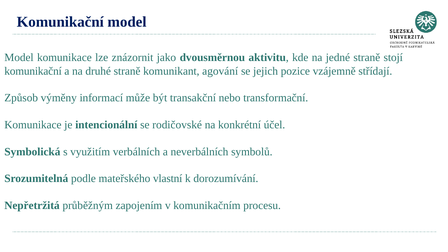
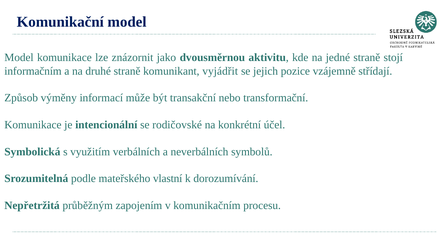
komunikační at (33, 71): komunikační -> informačním
agování: agování -> vyjádřit
